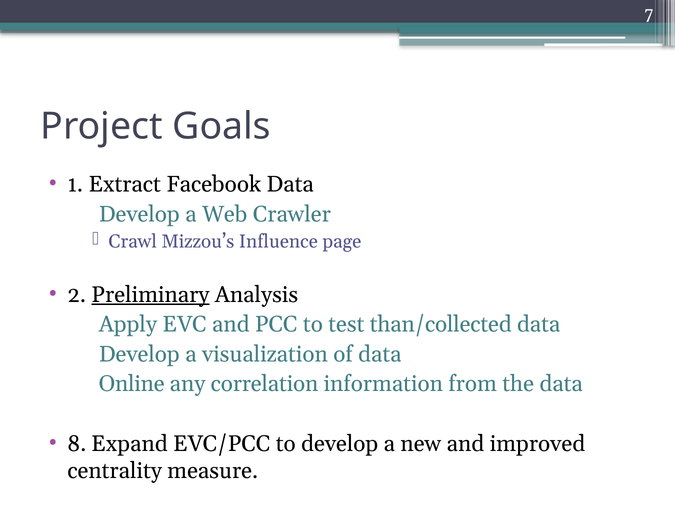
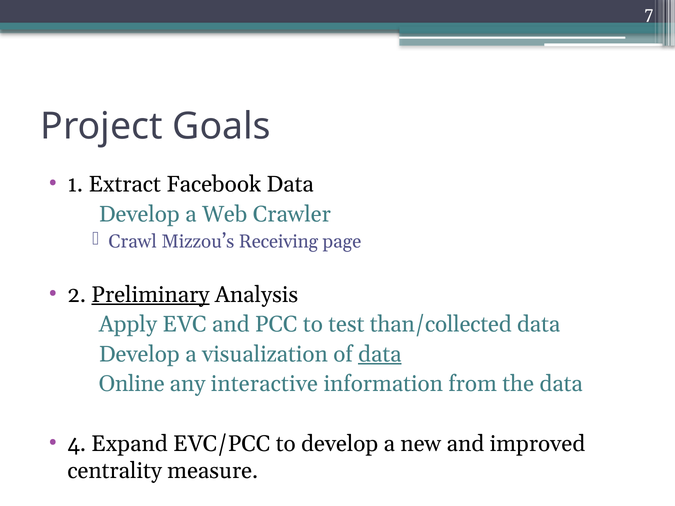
Influence: Influence -> Receiving
data at (380, 354) underline: none -> present
correlation: correlation -> interactive
8: 8 -> 4
